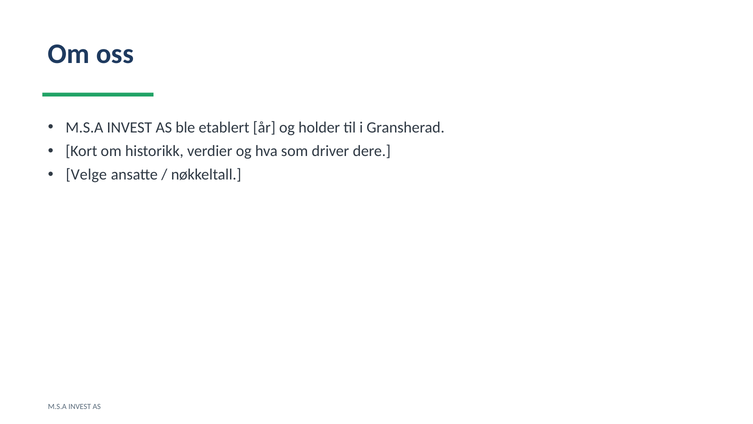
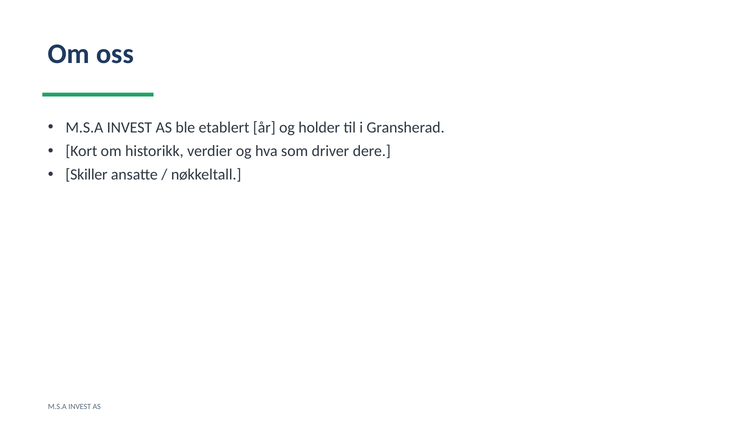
Velge: Velge -> Skiller
